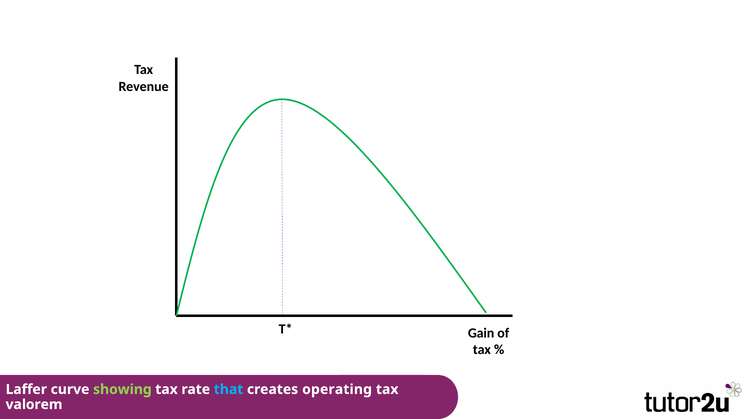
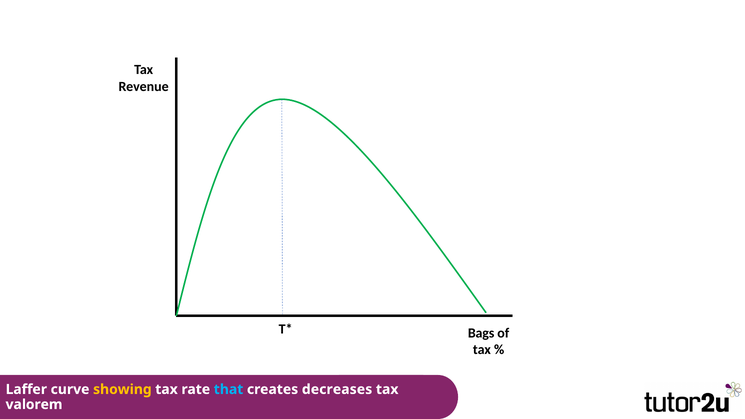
Gain: Gain -> Bags
showing colour: light green -> yellow
operating: operating -> decreases
